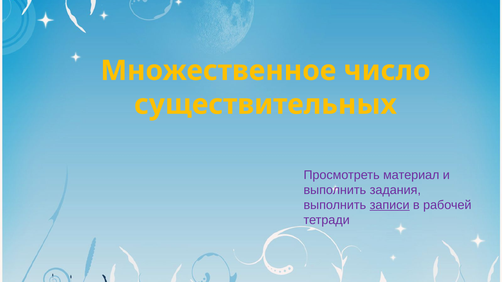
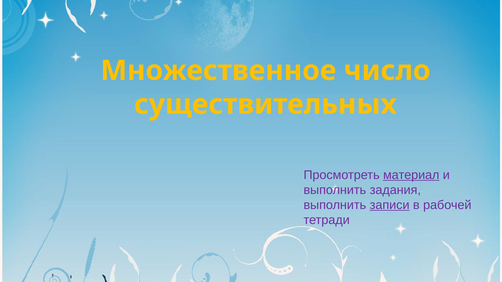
материал underline: none -> present
